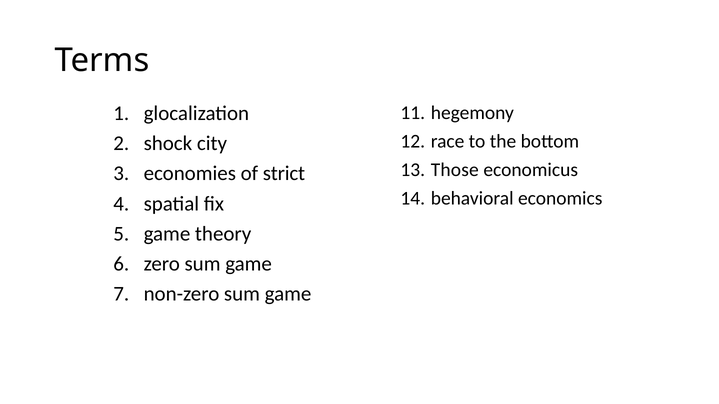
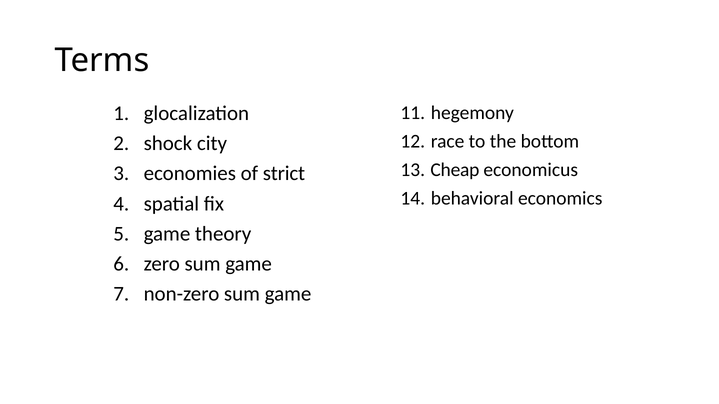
Those: Those -> Cheap
